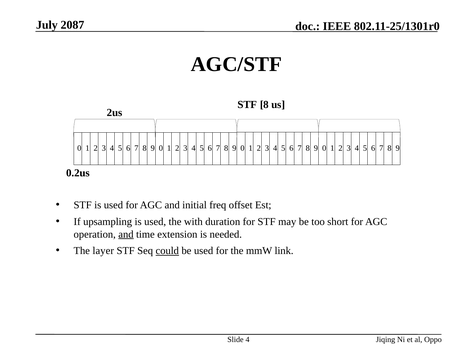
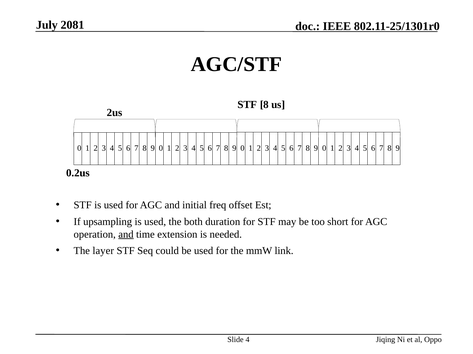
2087: 2087 -> 2081
with: with -> both
could underline: present -> none
